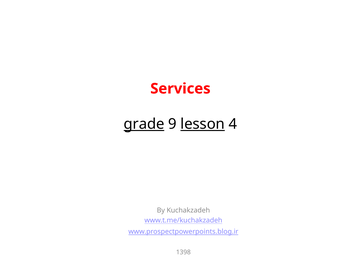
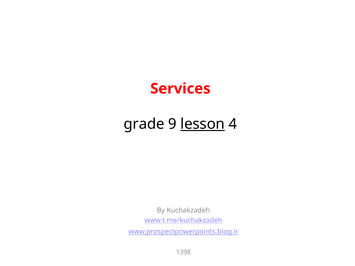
grade underline: present -> none
